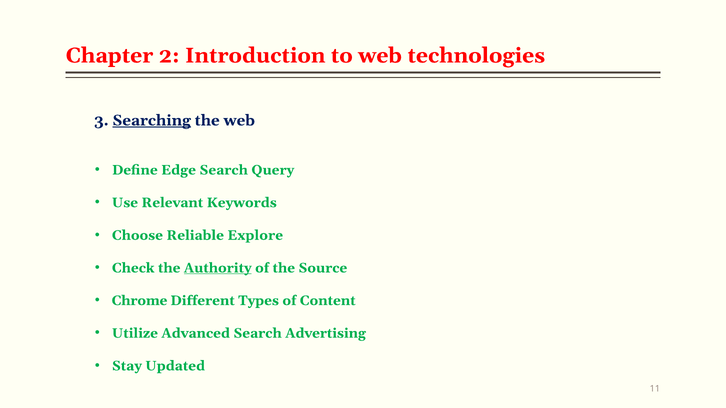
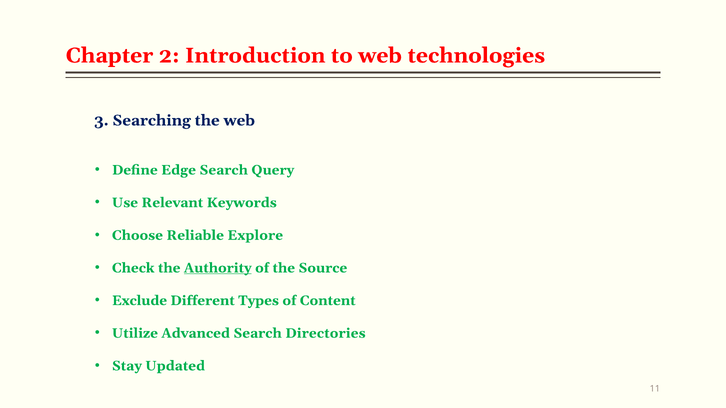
Searching underline: present -> none
Chrome: Chrome -> Exclude
Advertising: Advertising -> Directories
